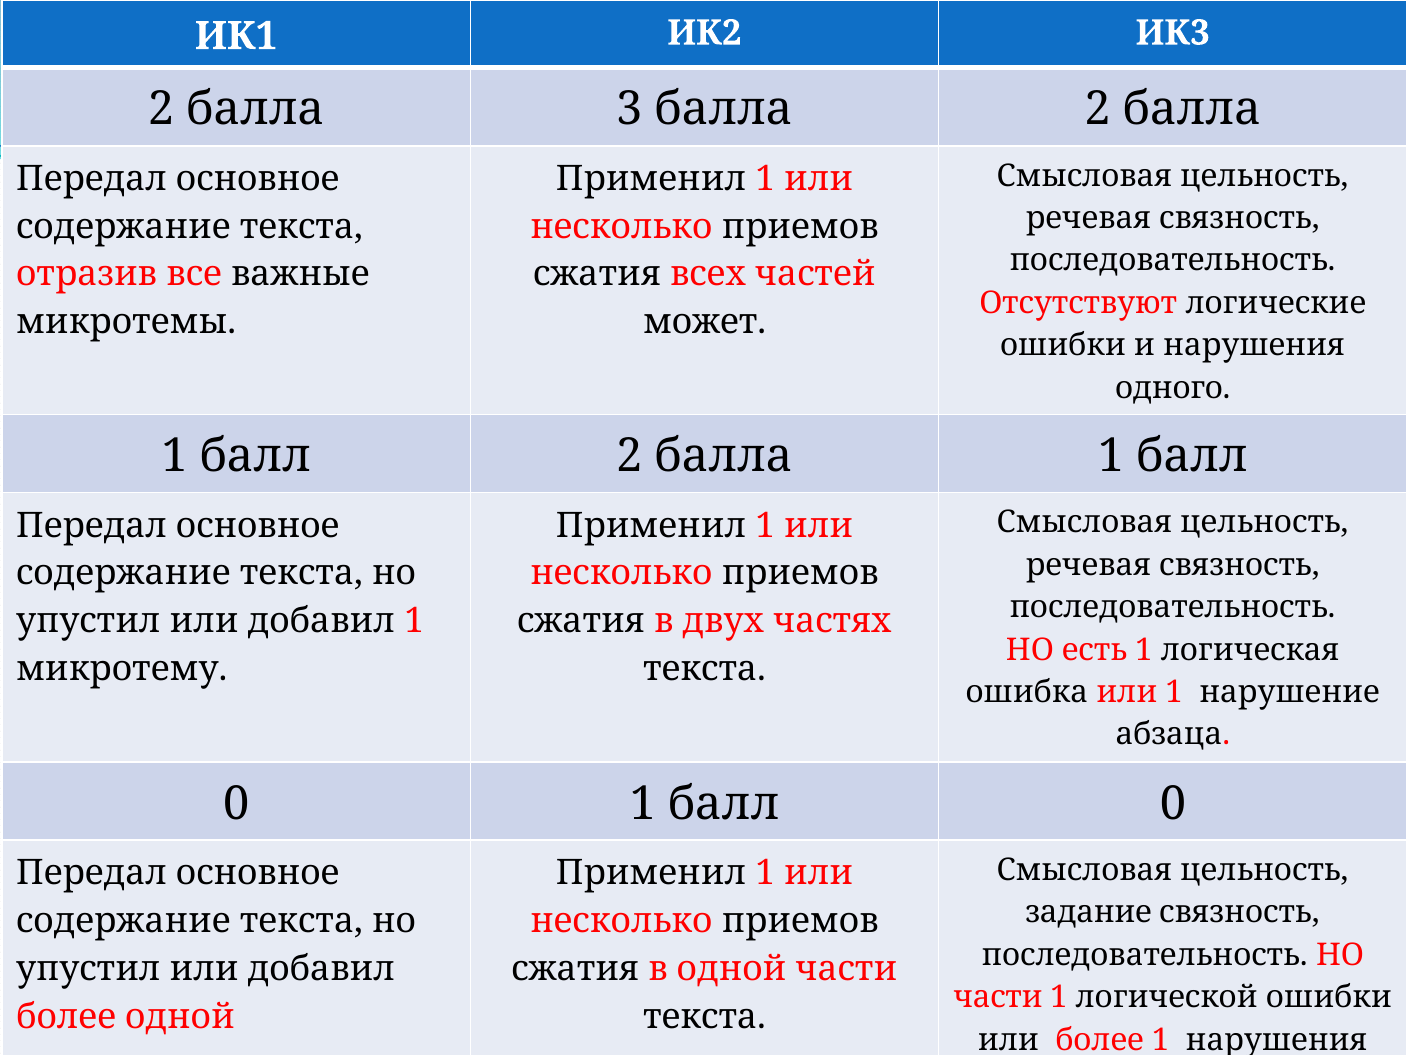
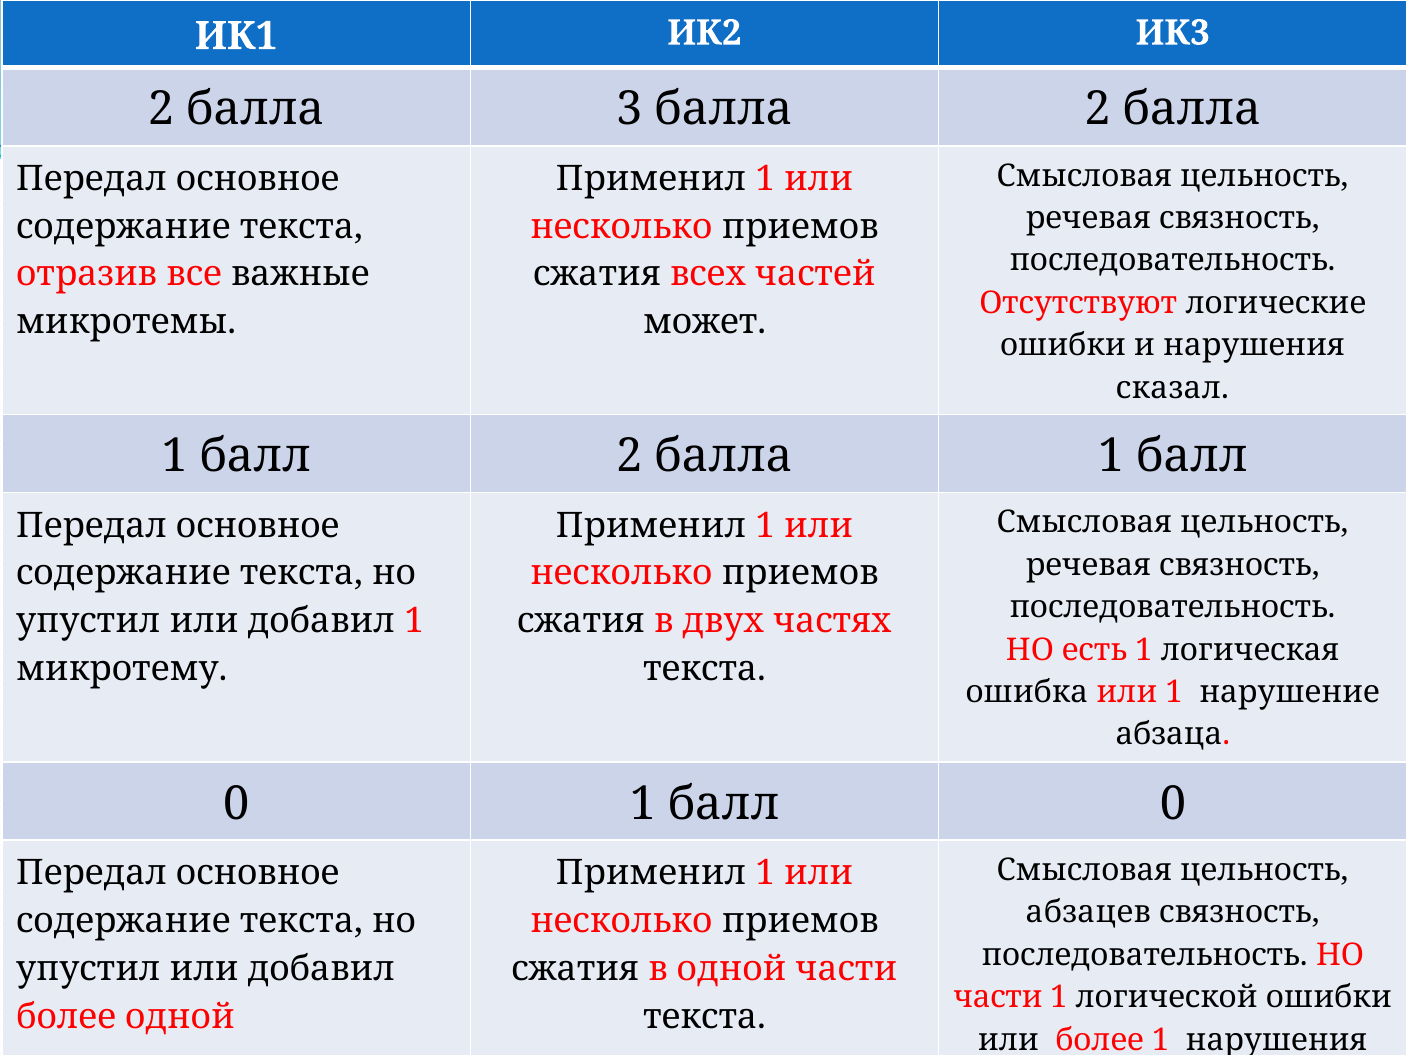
одного: одного -> сказал
задание at (1089, 913): задание -> абзацев
